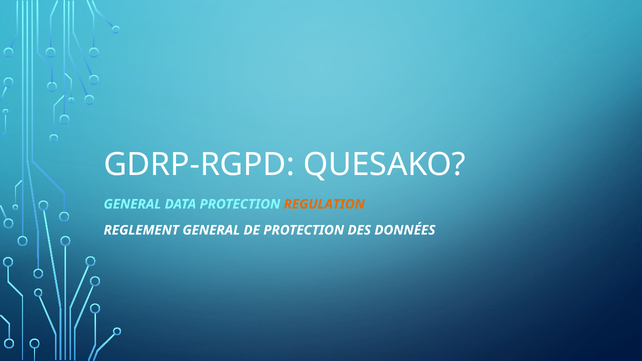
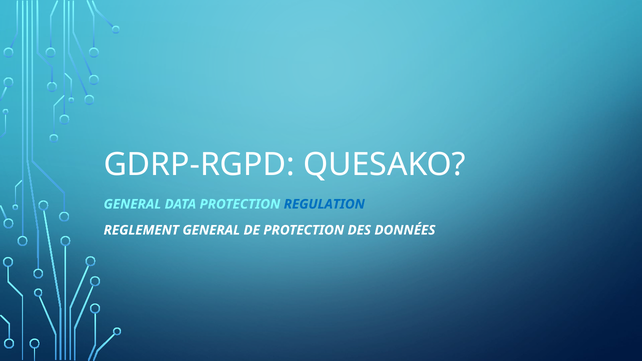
REGULATION colour: orange -> blue
